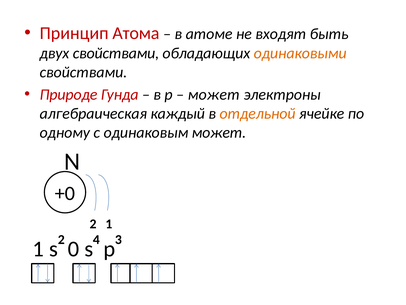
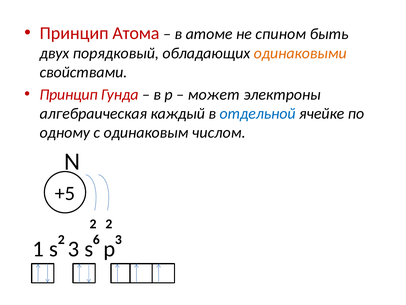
входят: входят -> спином
двух свойствами: свойствами -> порядковый
Природе at (68, 94): Природе -> Принцип
отдельной colour: orange -> blue
одинаковым может: может -> числом
+0: +0 -> +5
2 1: 1 -> 2
4: 4 -> 6
s 0: 0 -> 3
